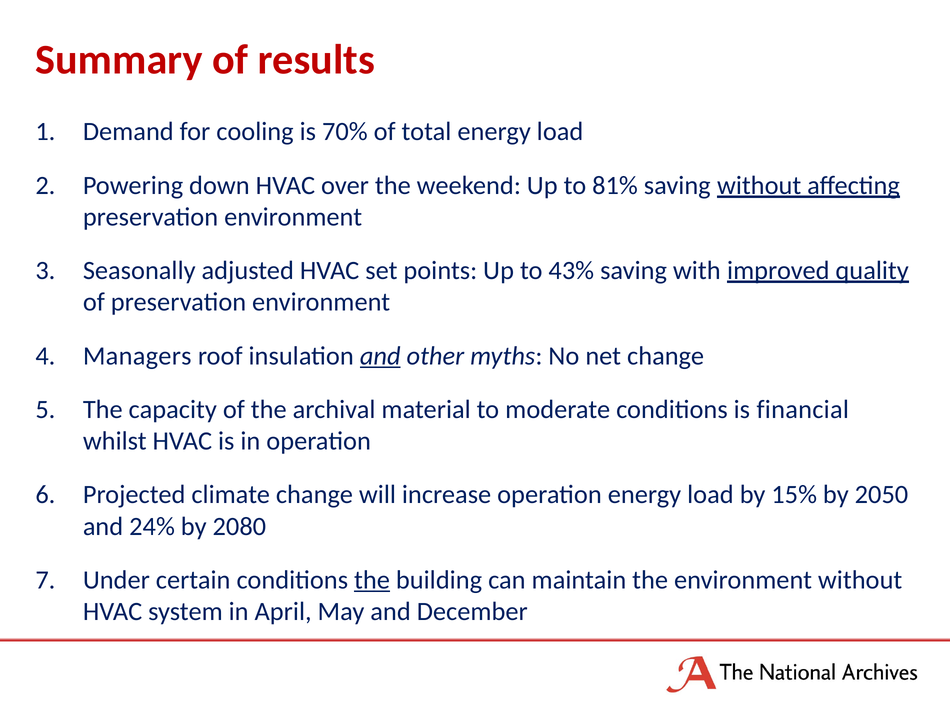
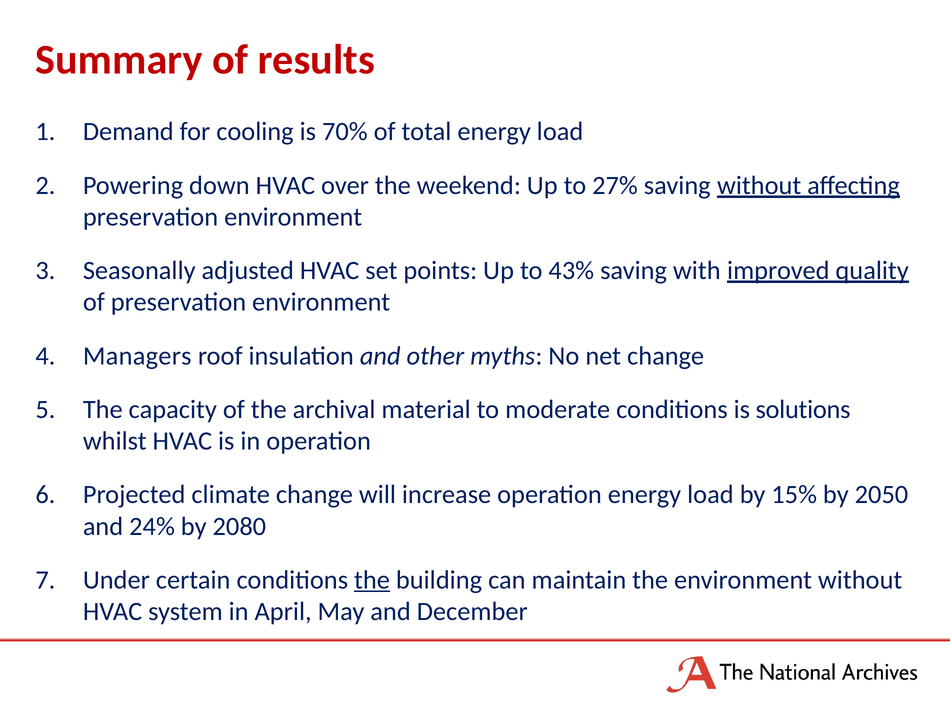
81%: 81% -> 27%
and at (380, 356) underline: present -> none
financial: financial -> solutions
